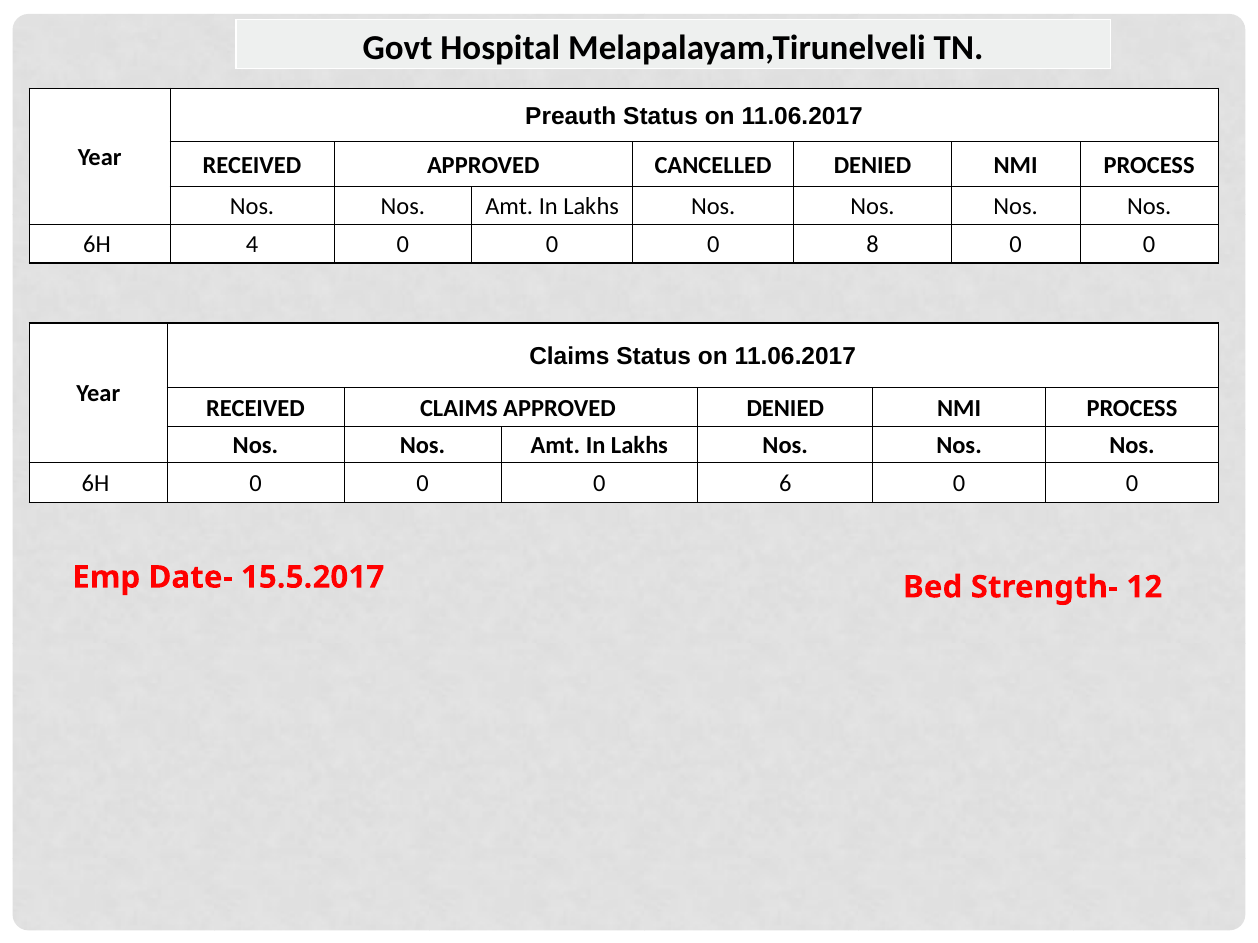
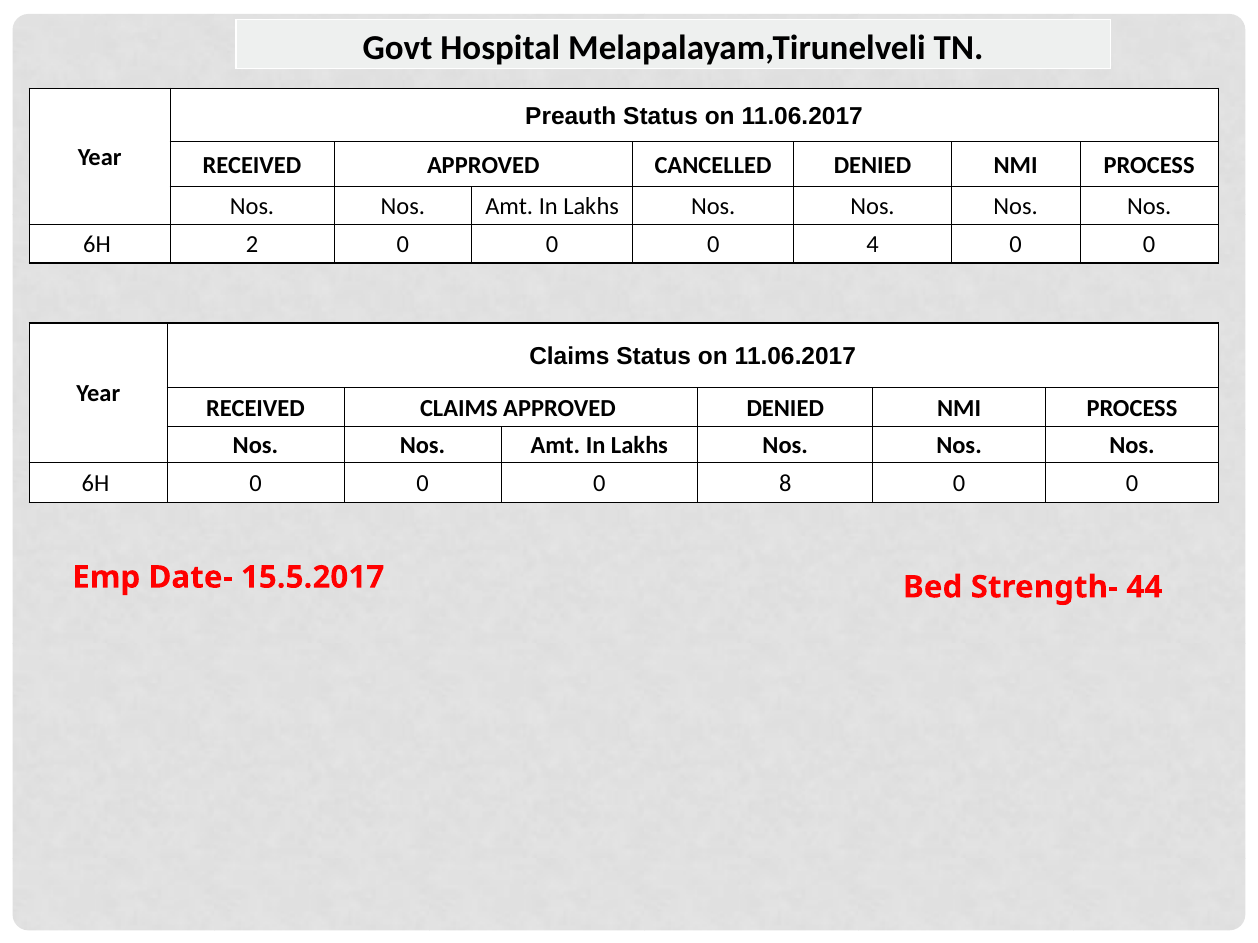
4: 4 -> 2
8: 8 -> 4
6: 6 -> 8
12: 12 -> 44
